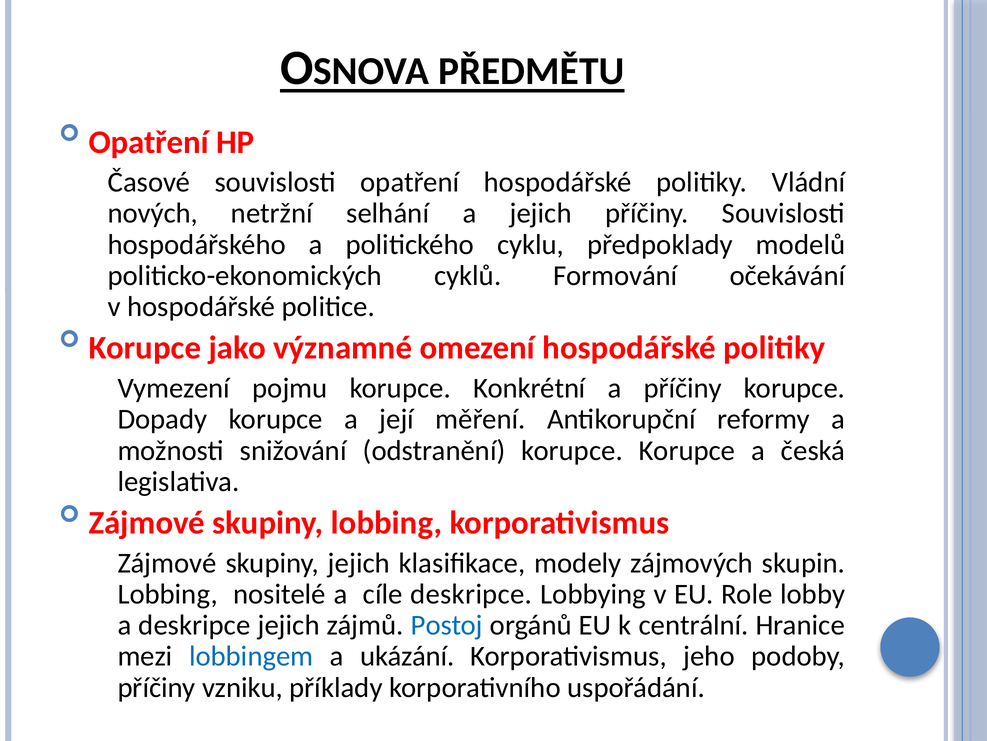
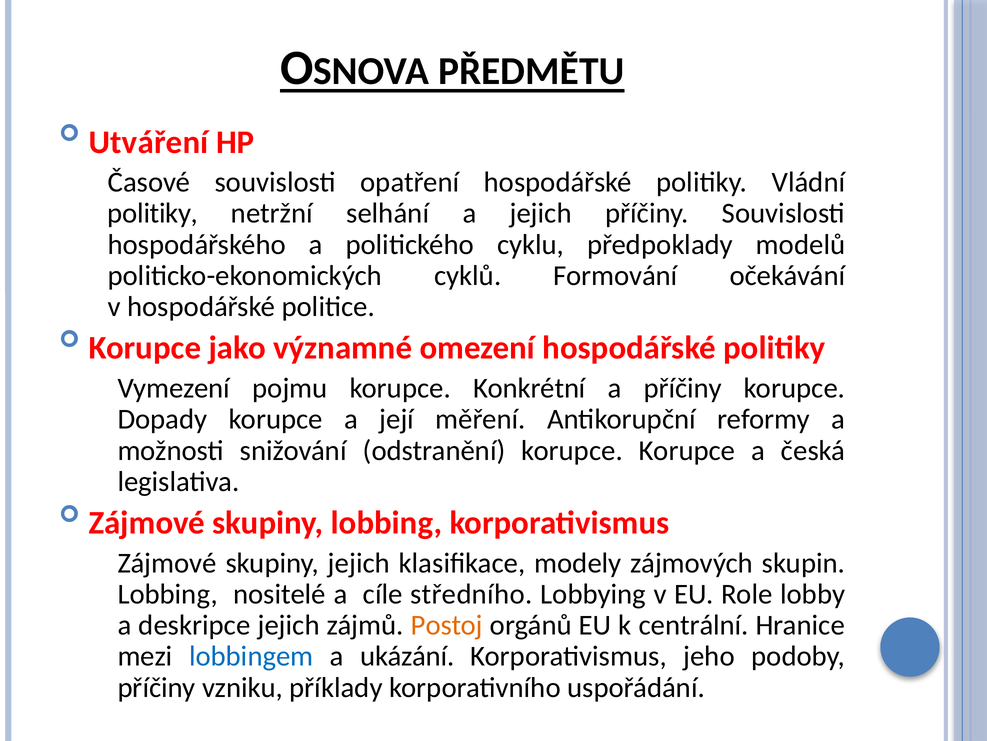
Opatření at (149, 142): Opatření -> Utváření
nových at (153, 213): nových -> politiky
cíle deskripce: deskripce -> středního
Postoj colour: blue -> orange
